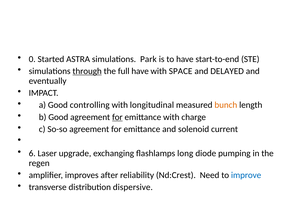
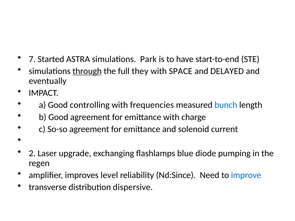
0: 0 -> 7
full have: have -> they
longitudinal: longitudinal -> frequencies
bunch colour: orange -> blue
for at (117, 117) underline: present -> none
6: 6 -> 2
long: long -> blue
after: after -> level
Nd:Crest: Nd:Crest -> Nd:Since
